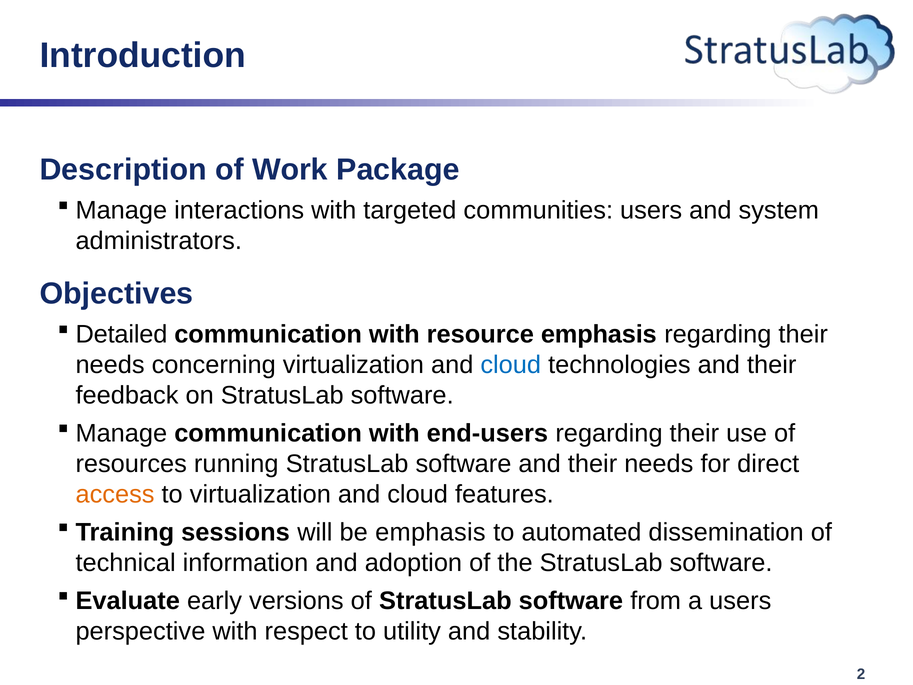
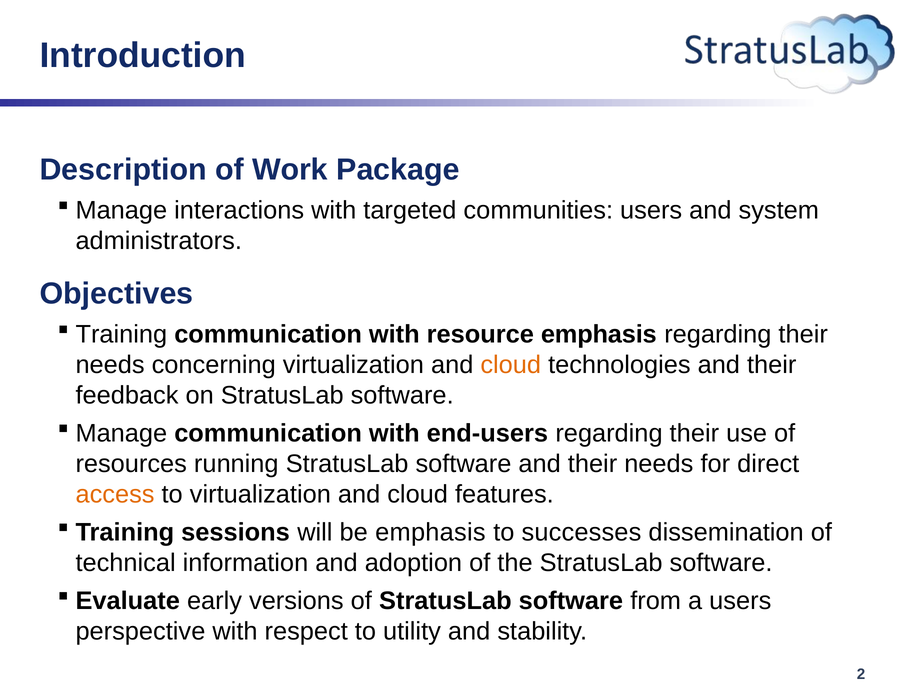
Detailed at (121, 334): Detailed -> Training
cloud at (511, 365) colour: blue -> orange
automated: automated -> successes
